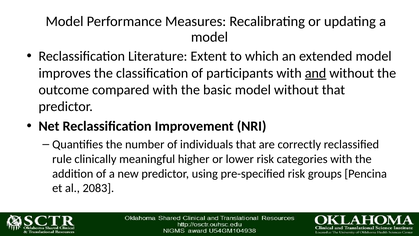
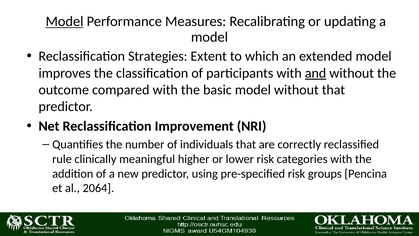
Model at (65, 21) underline: none -> present
Literature: Literature -> Strategies
2083: 2083 -> 2064
